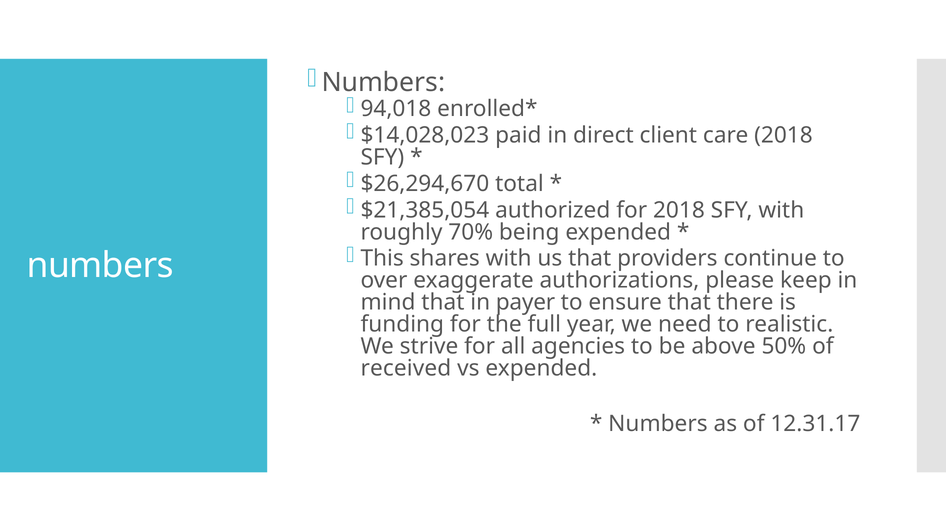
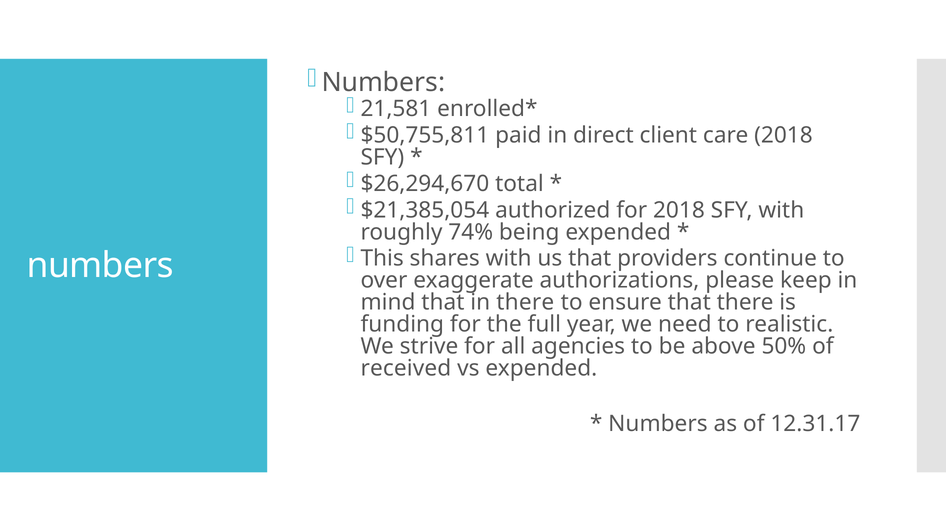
94,018: 94,018 -> 21,581
$14,028,023: $14,028,023 -> $50,755,811
70%: 70% -> 74%
in payer: payer -> there
